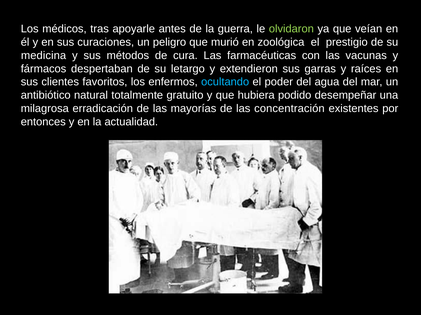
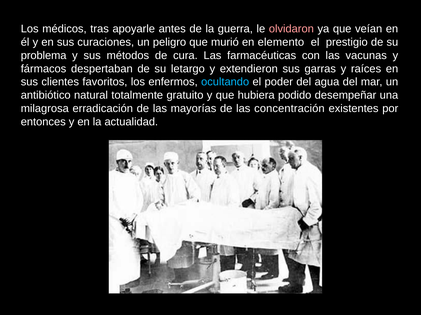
olvidaron colour: light green -> pink
zoológica: zoológica -> elemento
medicina: medicina -> problema
